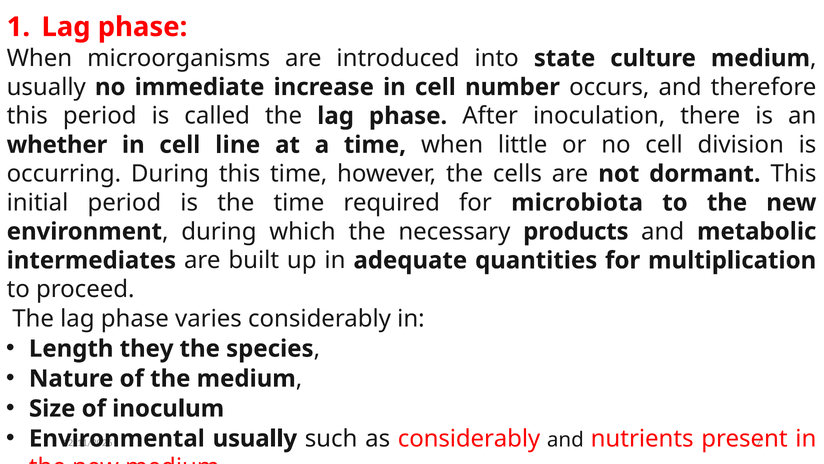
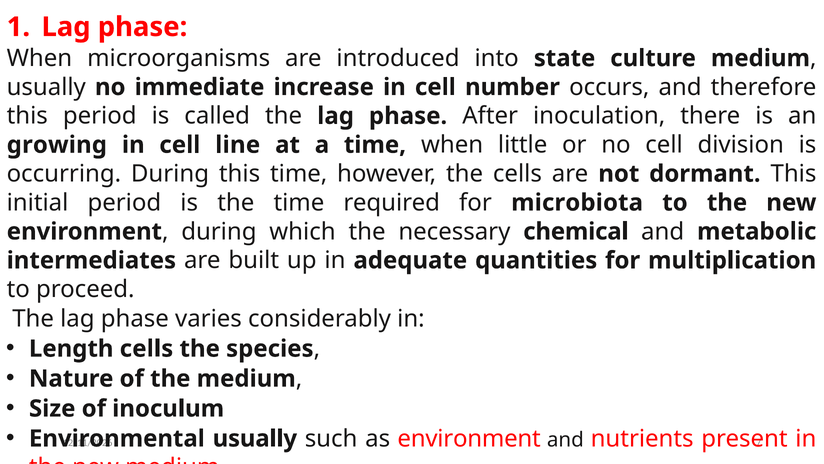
whether: whether -> growing
products: products -> chemical
Length they: they -> cells
as considerably: considerably -> environment
